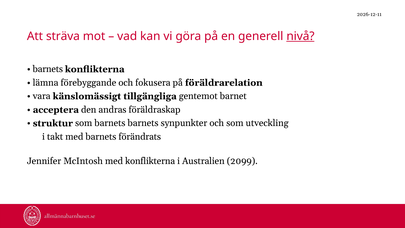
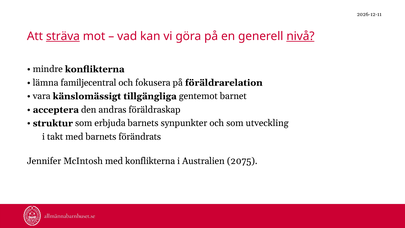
sträva underline: none -> present
barnets at (48, 69): barnets -> mindre
förebyggande: förebyggande -> familjecentral
som barnets: barnets -> erbjuda
2099: 2099 -> 2075
